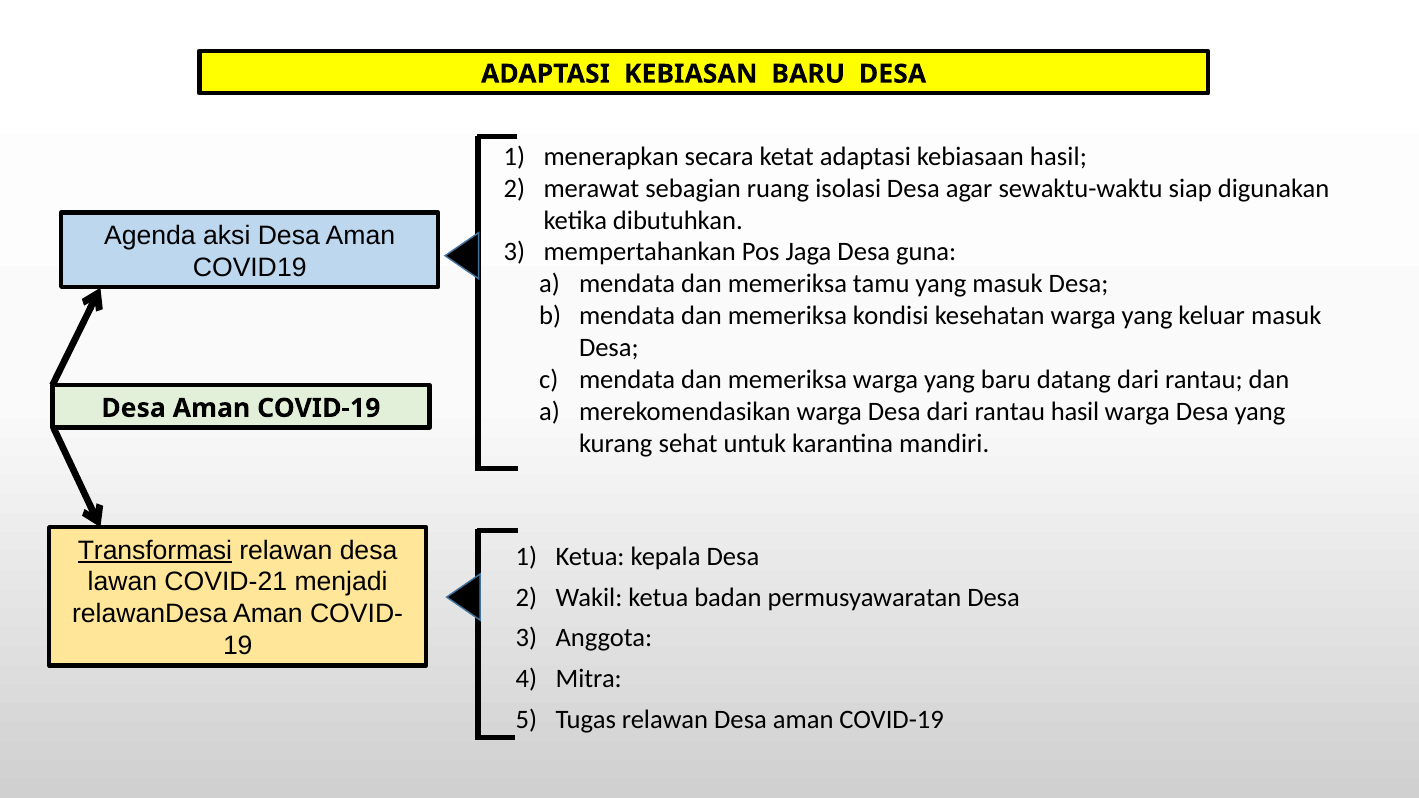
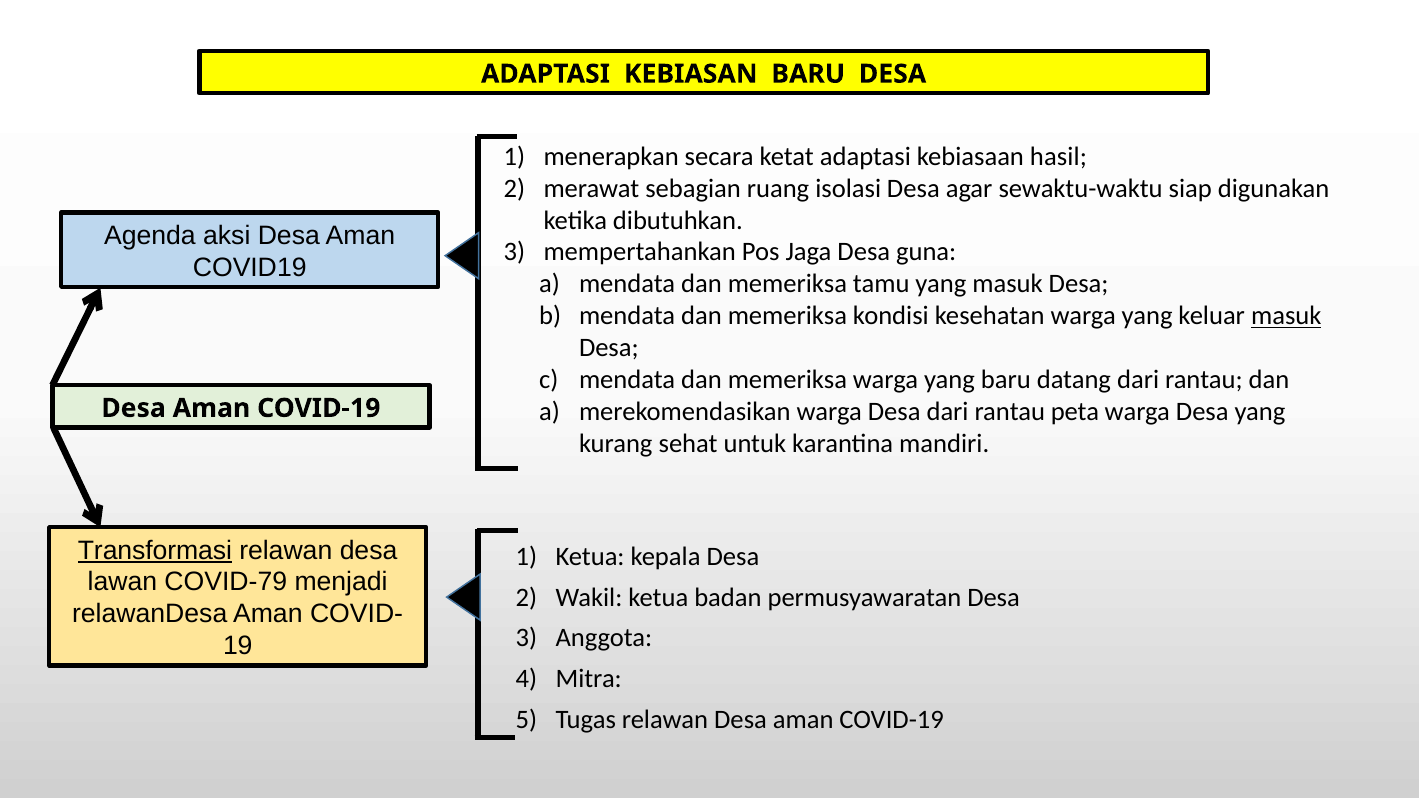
masuk at (1286, 316) underline: none -> present
rantau hasil: hasil -> peta
COVID-21: COVID-21 -> COVID-79
